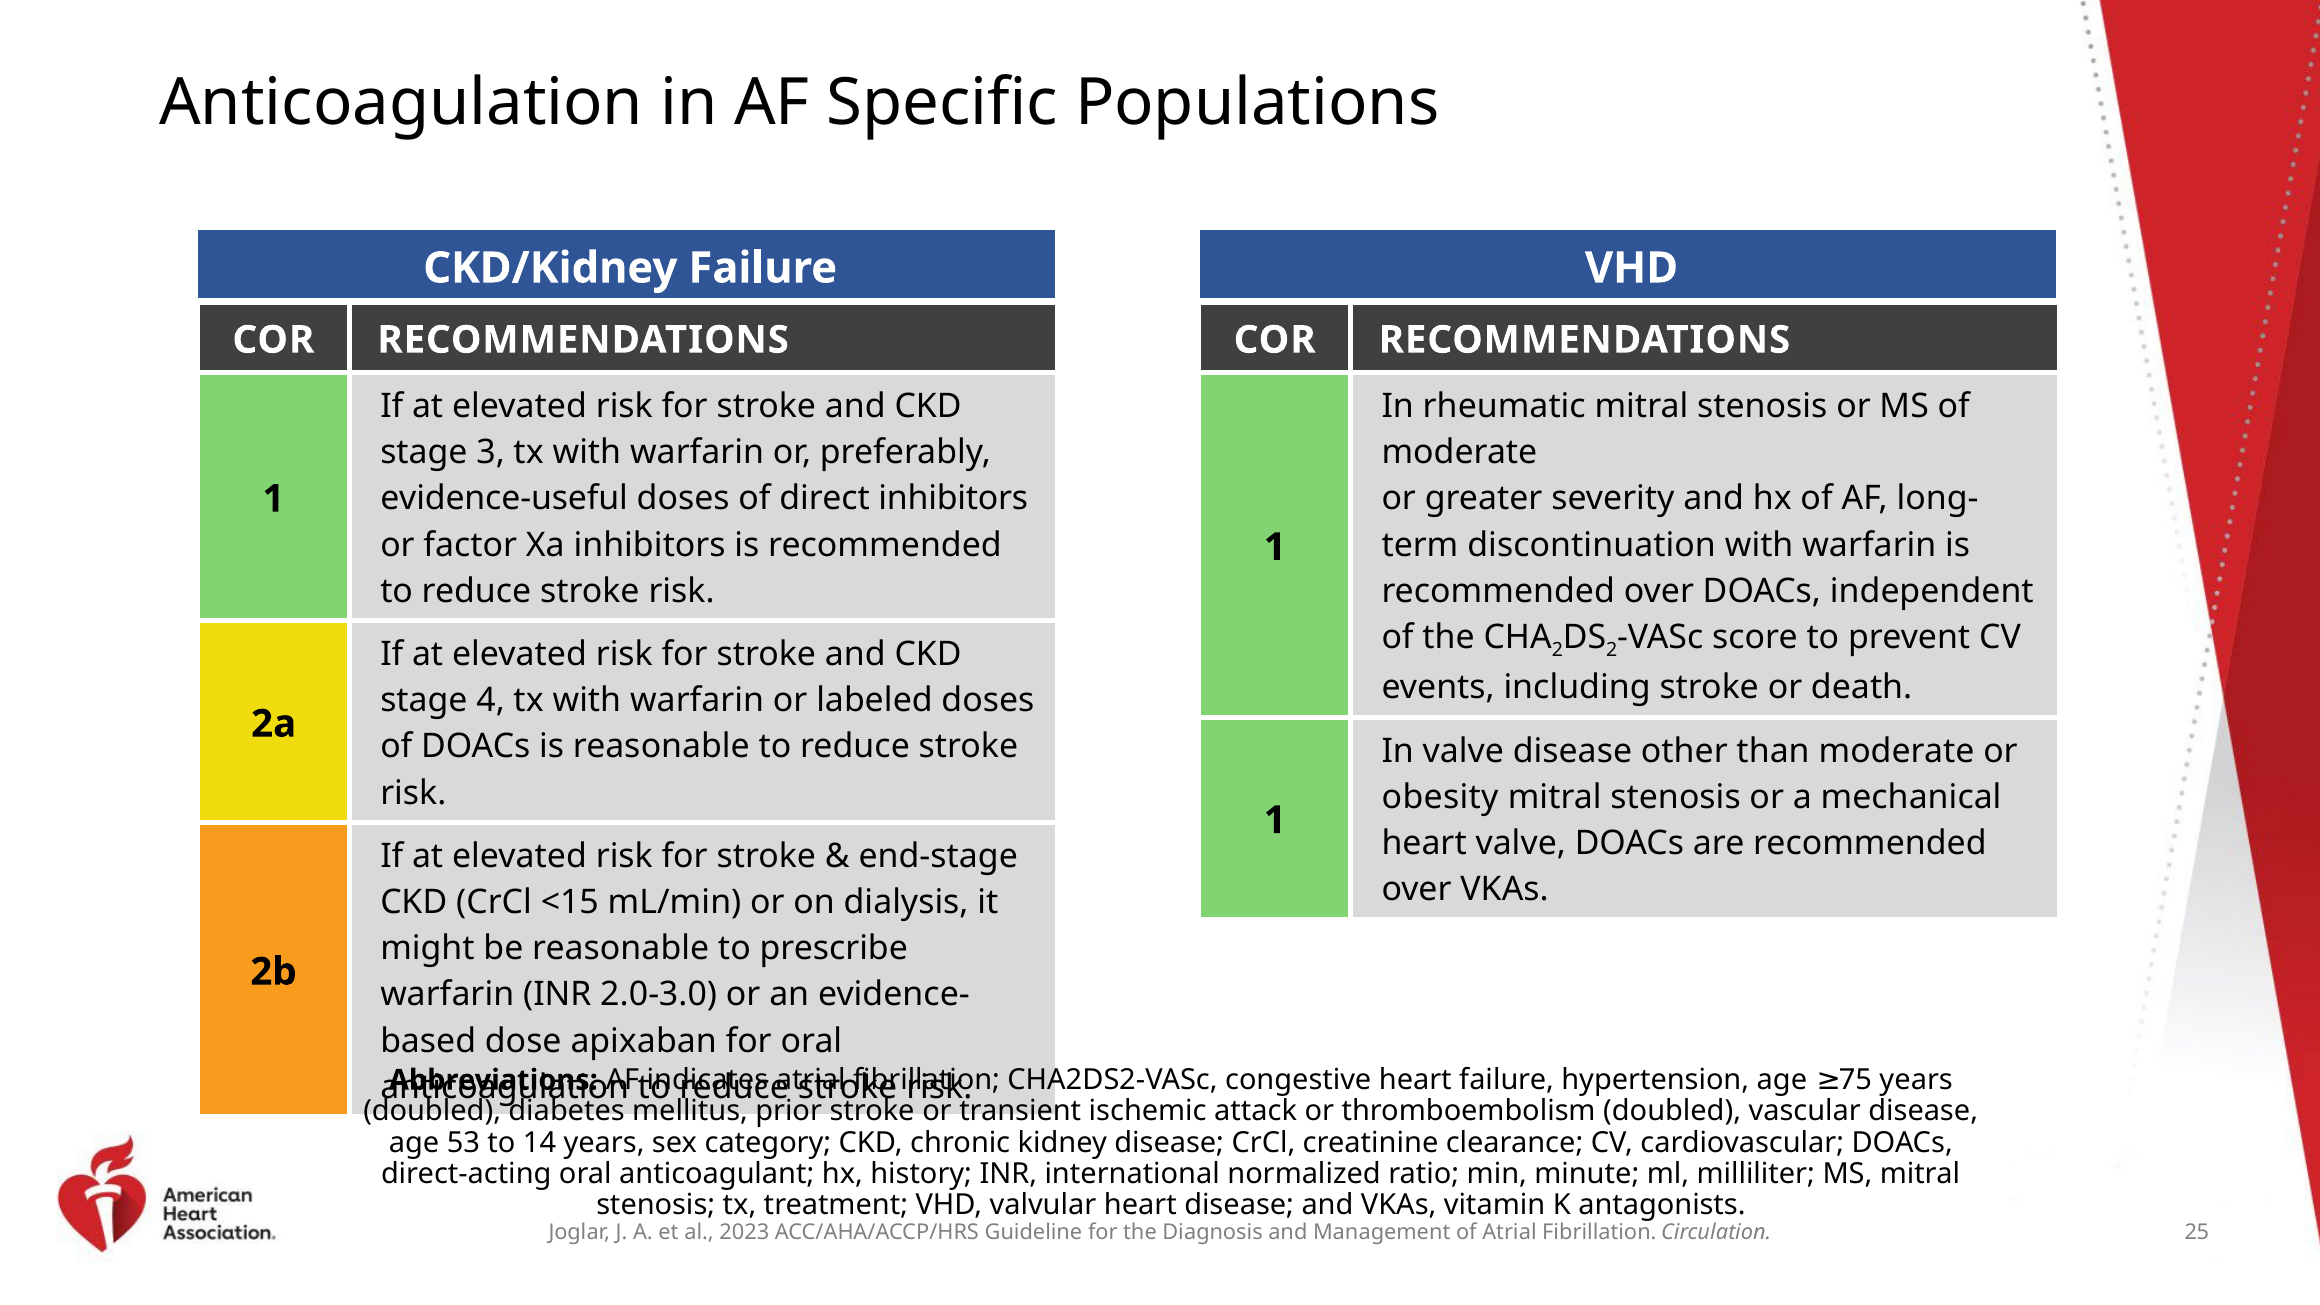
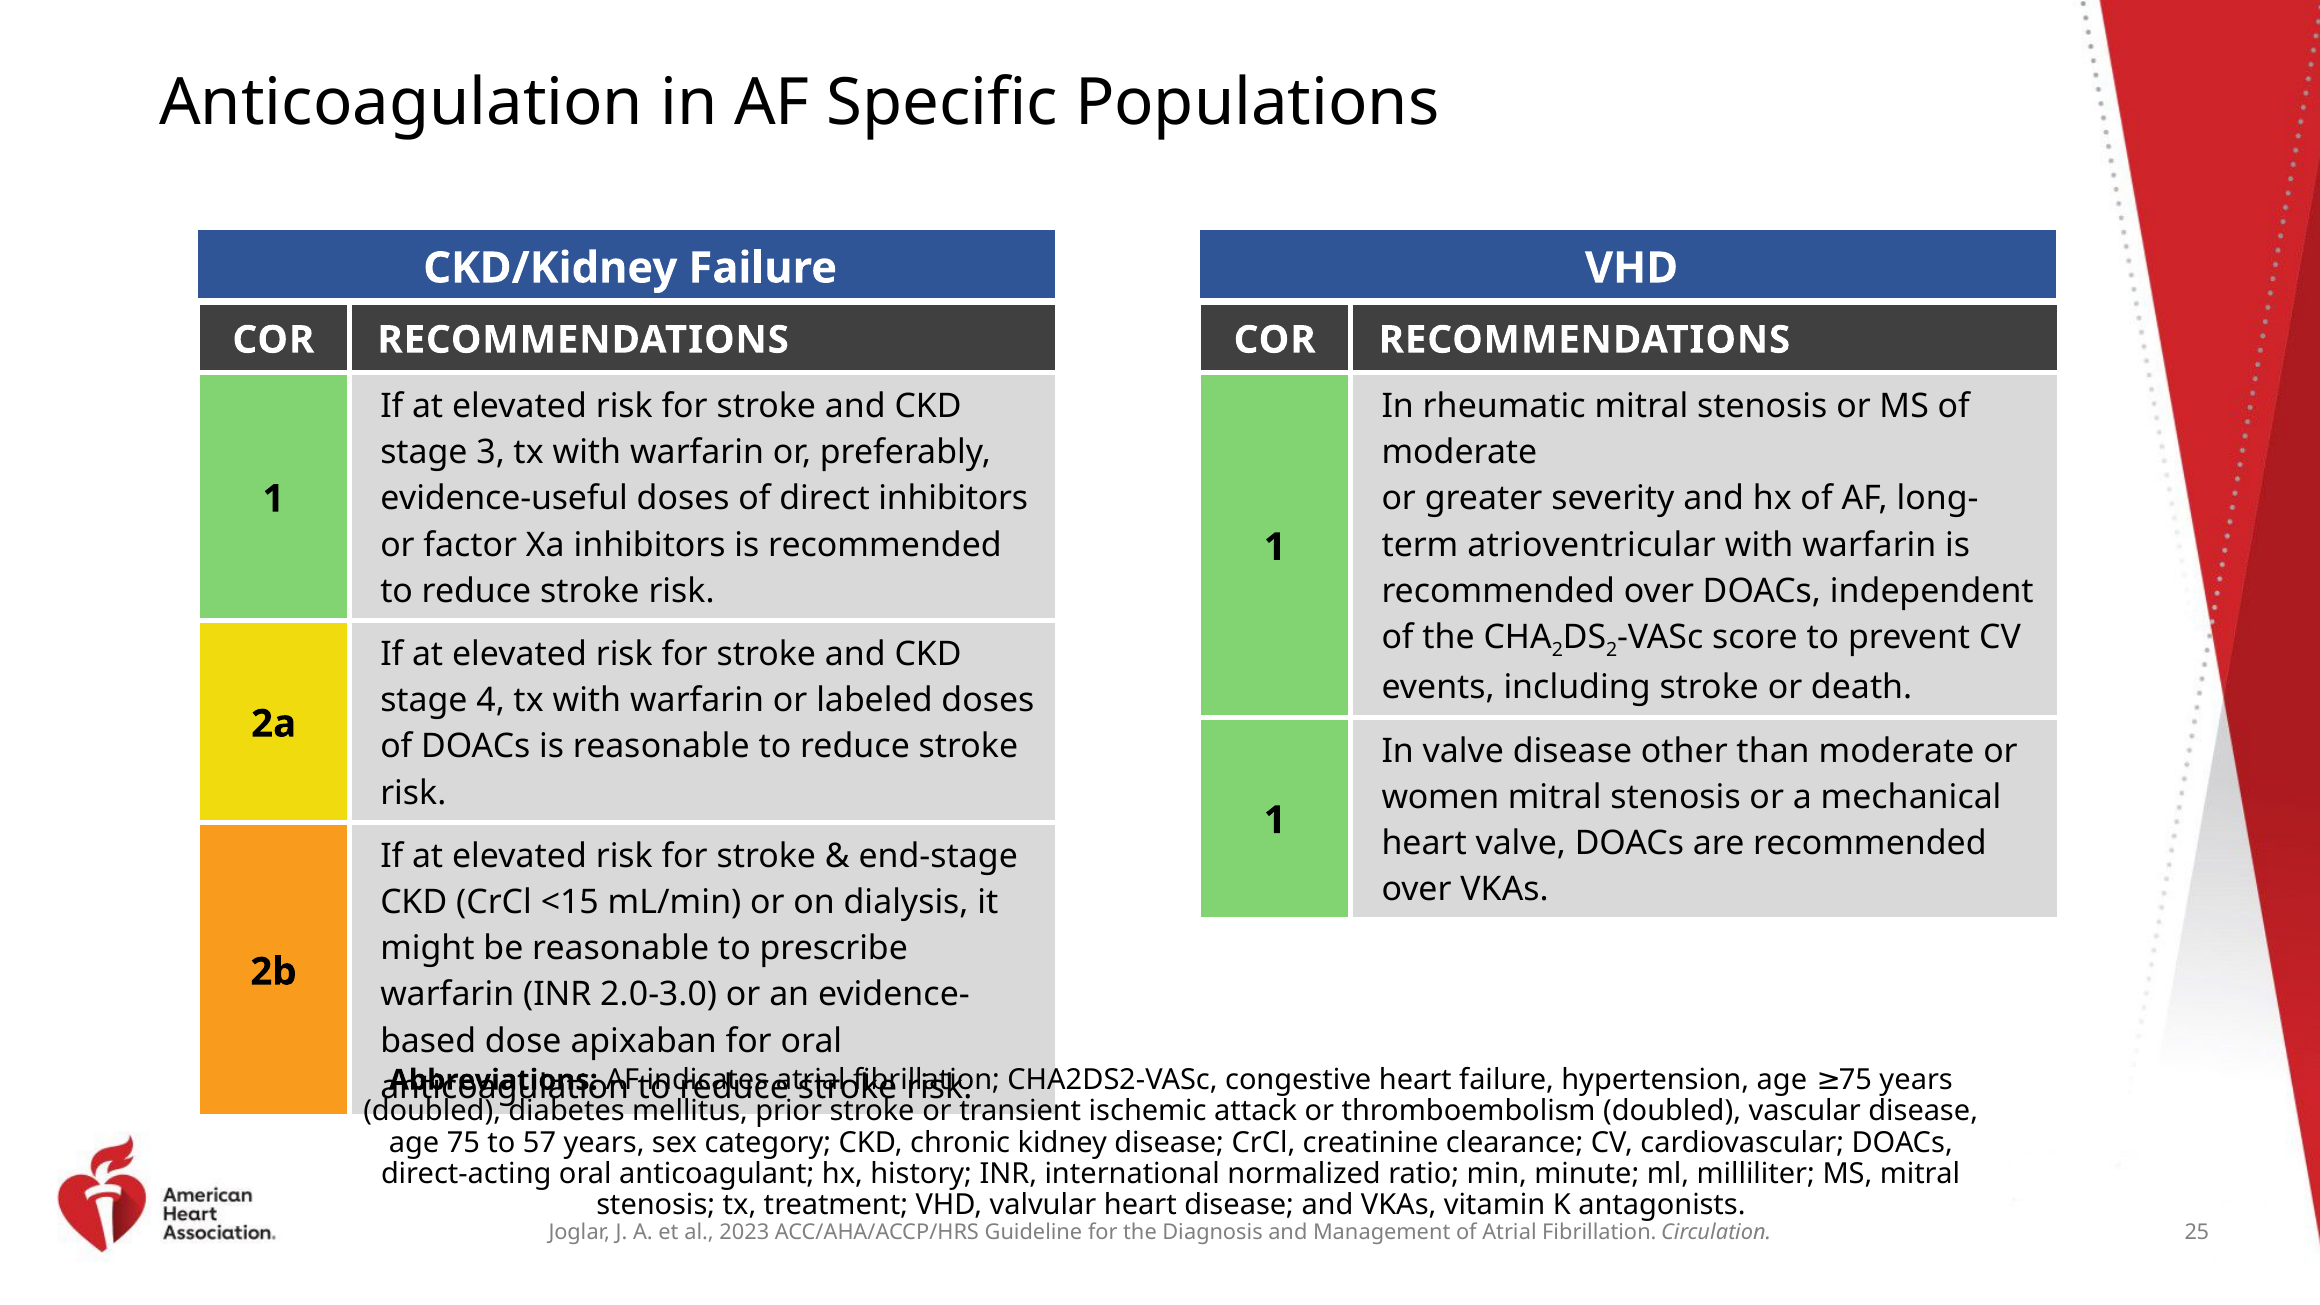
discontinuation: discontinuation -> atrioventricular
obesity: obesity -> women
53 at (463, 1143): 53 -> 75
14: 14 -> 57
